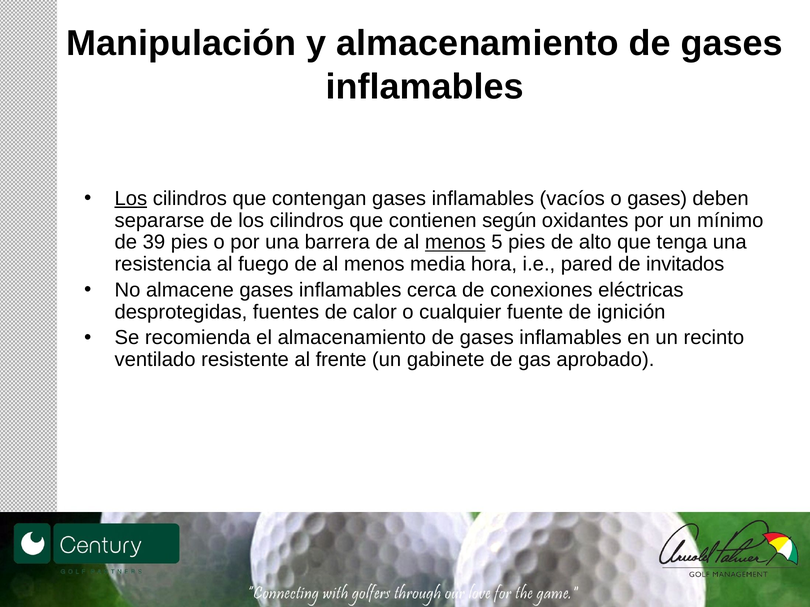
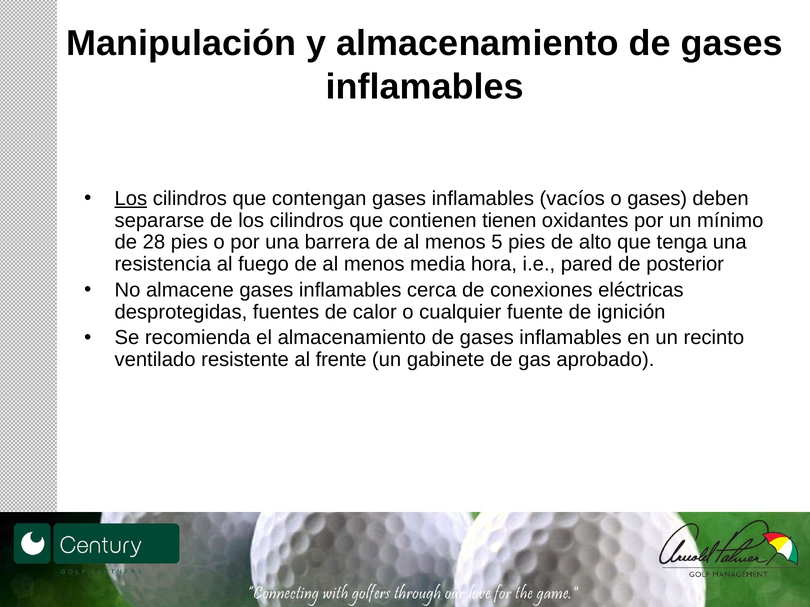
según: según -> tienen
39: 39 -> 28
menos at (455, 242) underline: present -> none
invitados: invitados -> posterior
